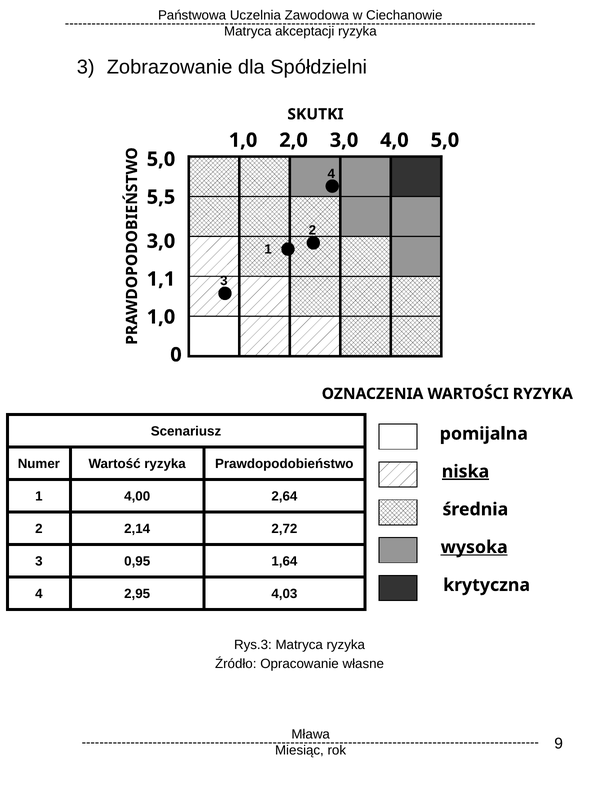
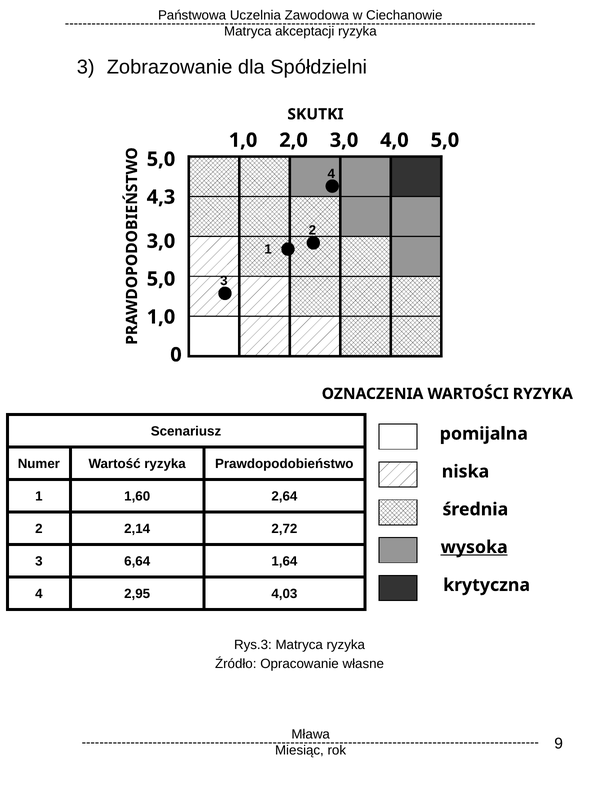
5,5: 5,5 -> 4,3
1,1 at (161, 279): 1,1 -> 5,0
niska underline: present -> none
4,00: 4,00 -> 1,60
0,95: 0,95 -> 6,64
